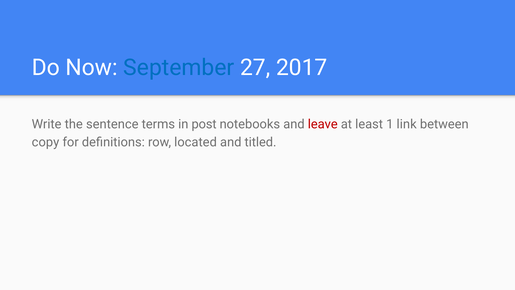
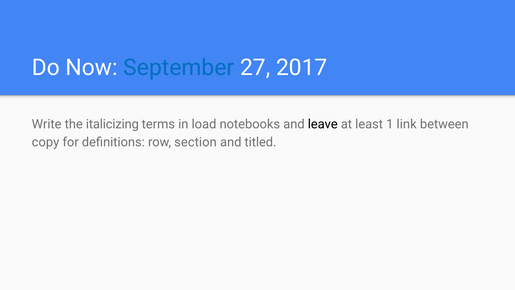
sentence: sentence -> italicizing
post: post -> load
leave colour: red -> black
located: located -> section
